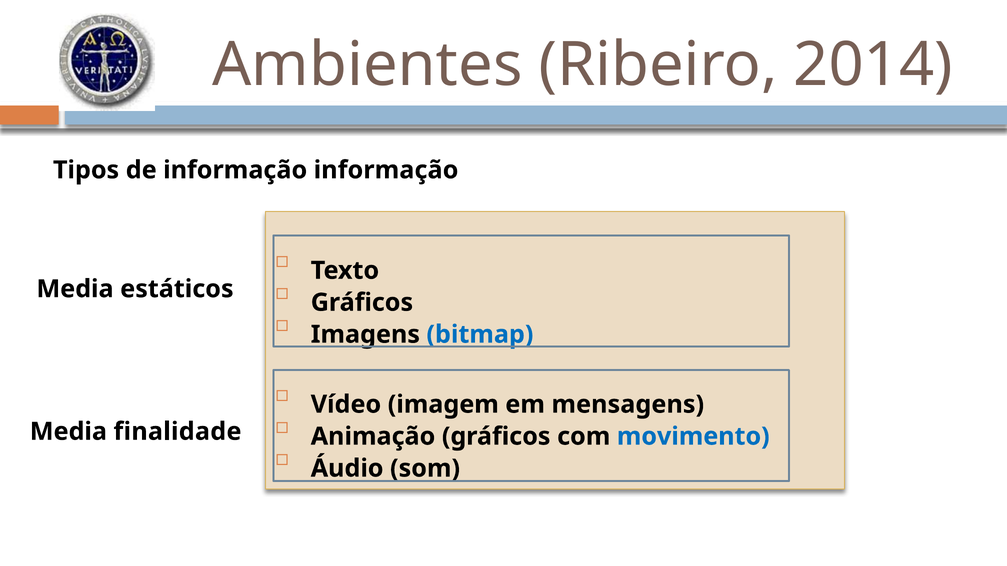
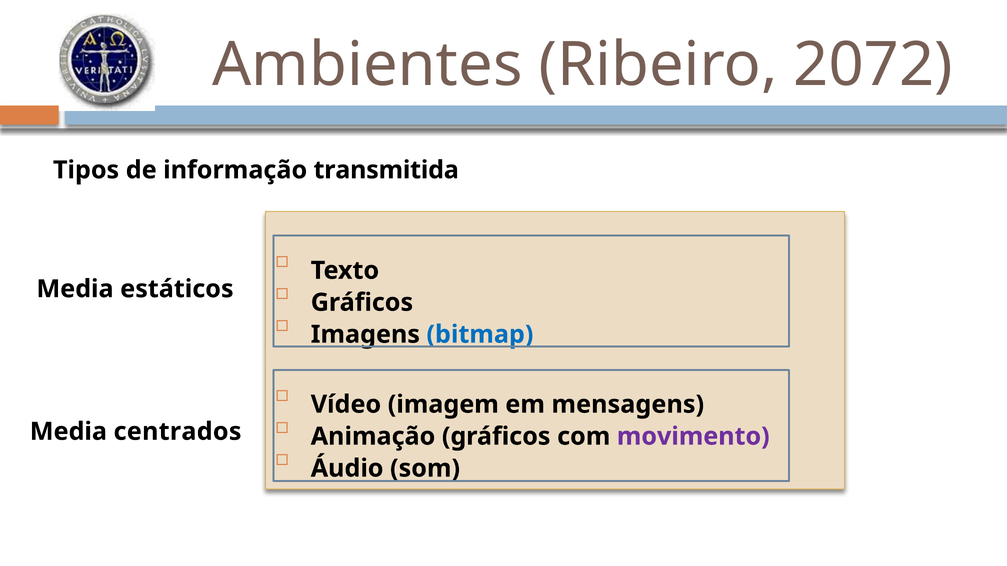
2014: 2014 -> 2072
informação informação: informação -> transmitida
finalidade: finalidade -> centrados
movimento colour: blue -> purple
